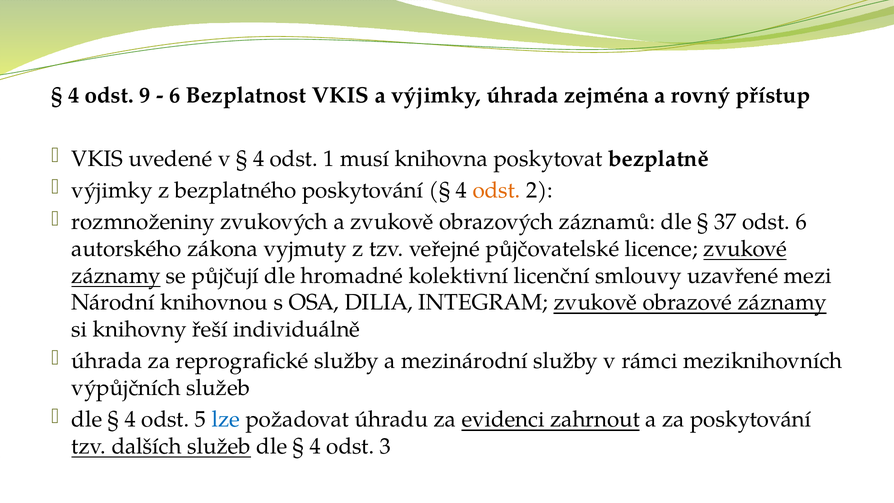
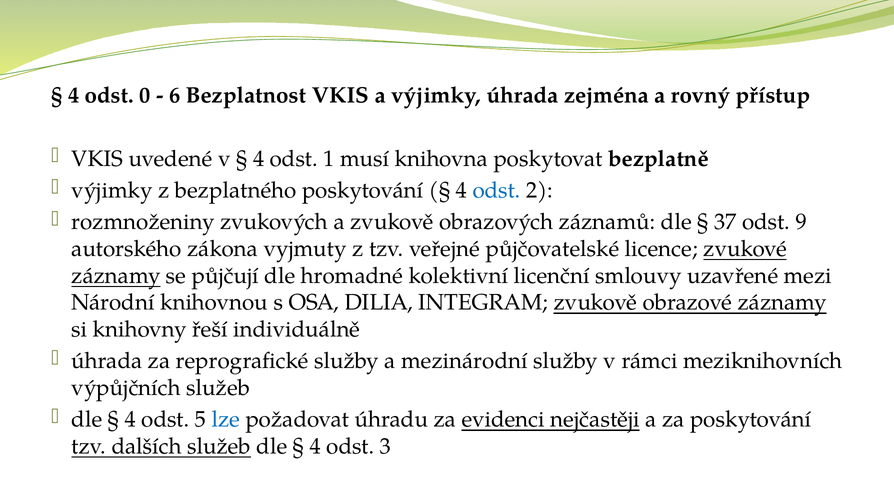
9: 9 -> 0
odst at (497, 190) colour: orange -> blue
odst 6: 6 -> 9
zahrnout: zahrnout -> nejčastěji
